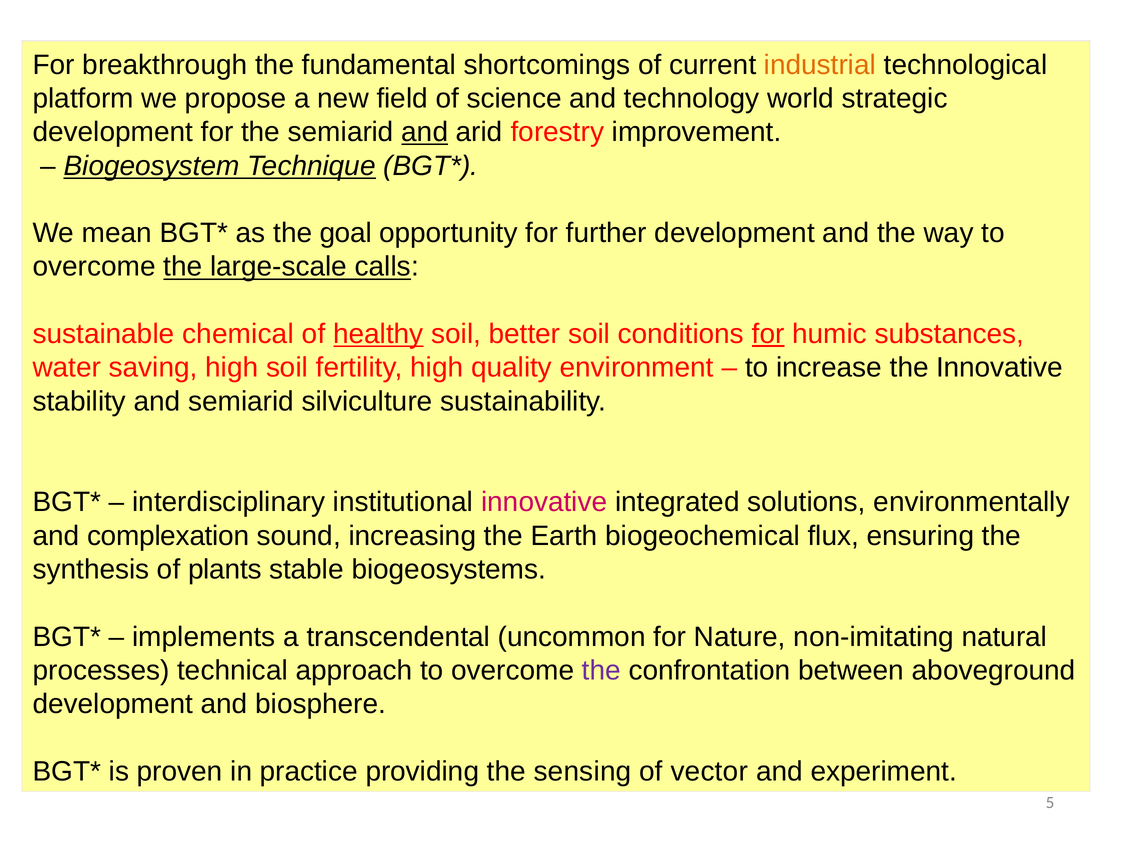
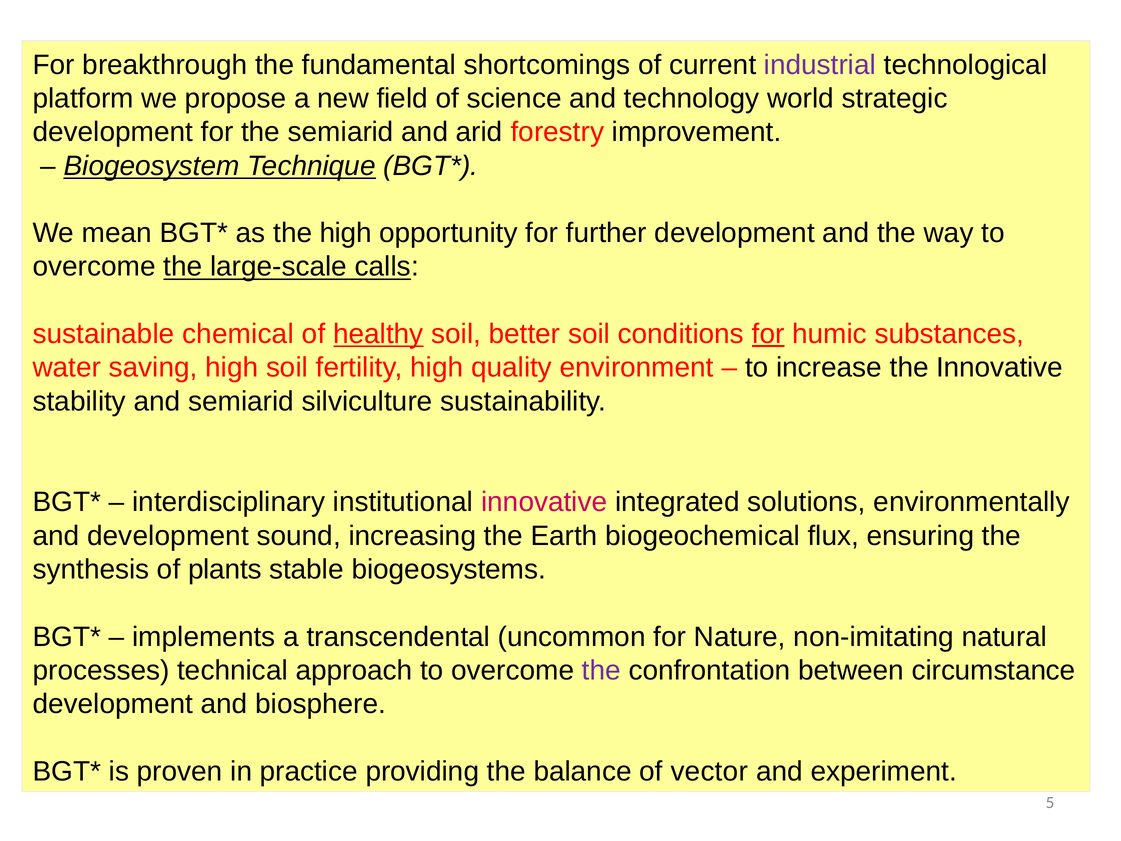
industrial colour: orange -> purple
and at (425, 132) underline: present -> none
the goal: goal -> high
and complexation: complexation -> development
aboveground: aboveground -> circumstance
sensing: sensing -> balance
